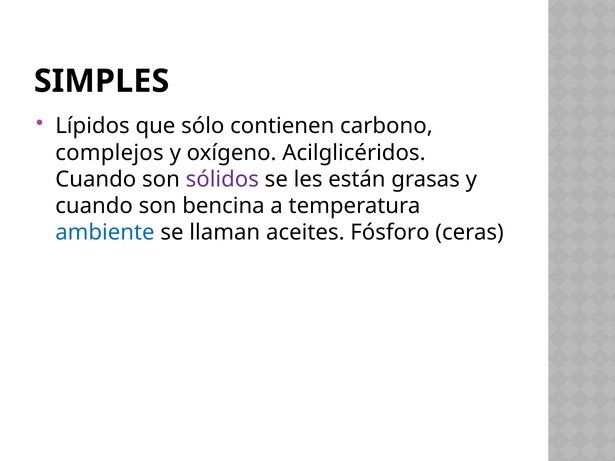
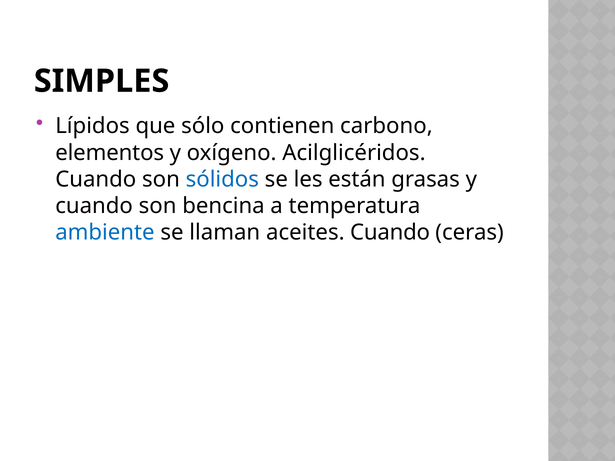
complejos: complejos -> elementos
sólidos colour: purple -> blue
aceites Fósforo: Fósforo -> Cuando
